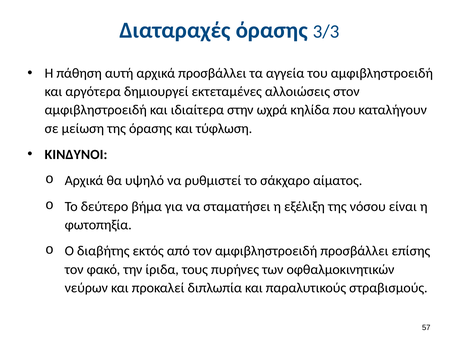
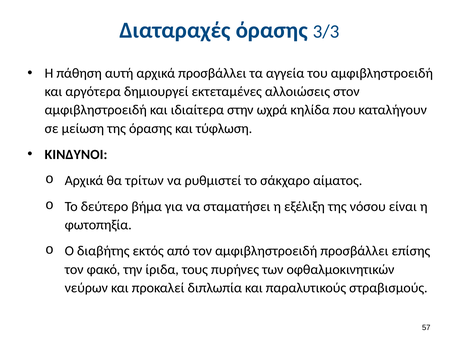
υψηλό: υψηλό -> τρίτων
